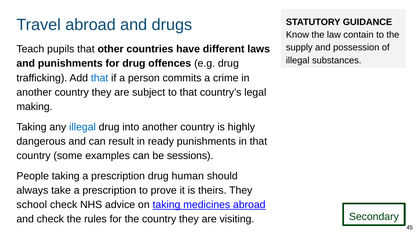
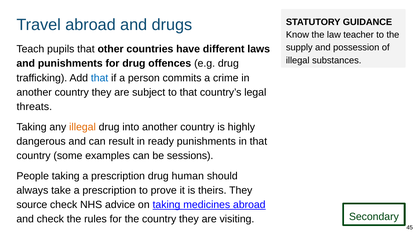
contain: contain -> teacher
making: making -> threats
illegal at (82, 127) colour: blue -> orange
school: school -> source
